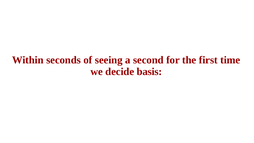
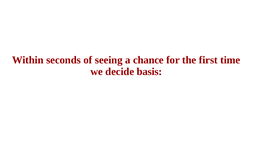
second: second -> chance
